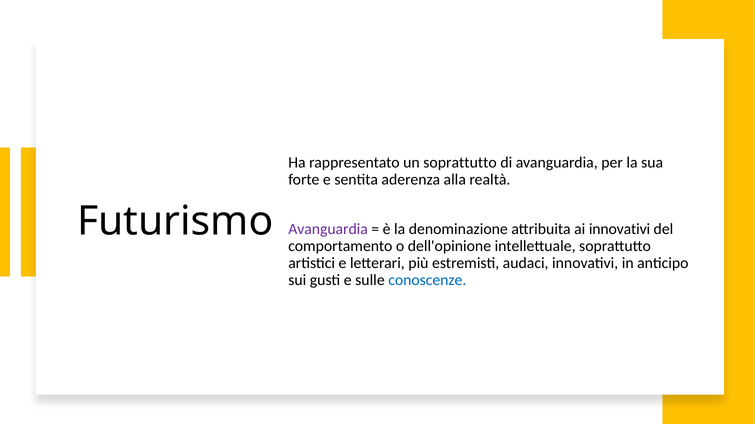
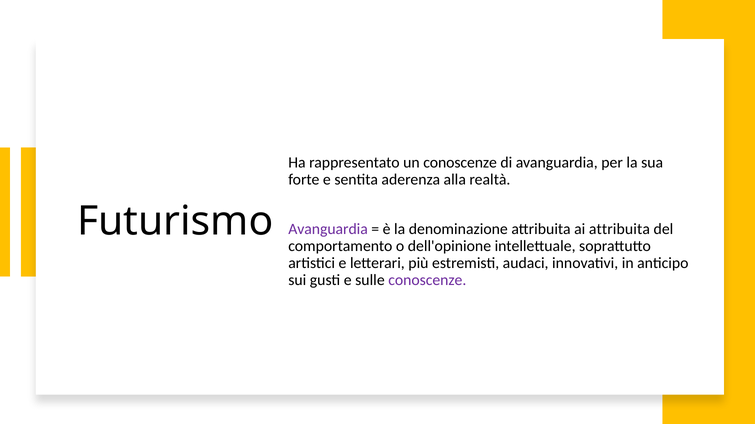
un soprattutto: soprattutto -> conoscenze
ai innovativi: innovativi -> attribuita
conoscenze at (427, 281) colour: blue -> purple
